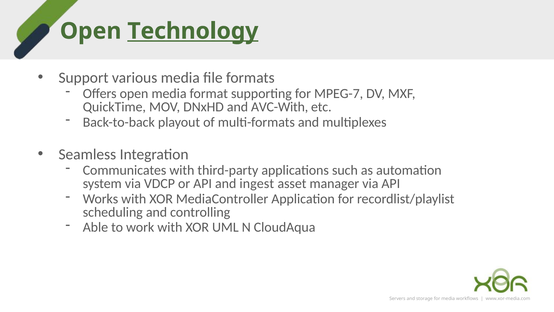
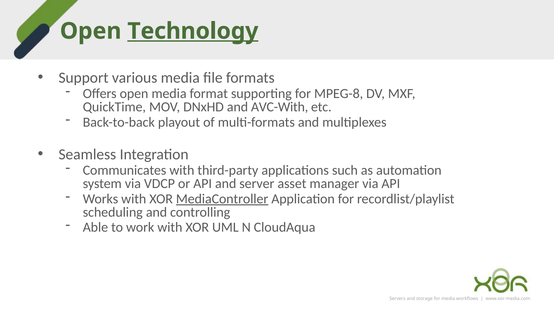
MPEG-7: MPEG-7 -> MPEG-8
ingest: ingest -> server
MediaController underline: none -> present
